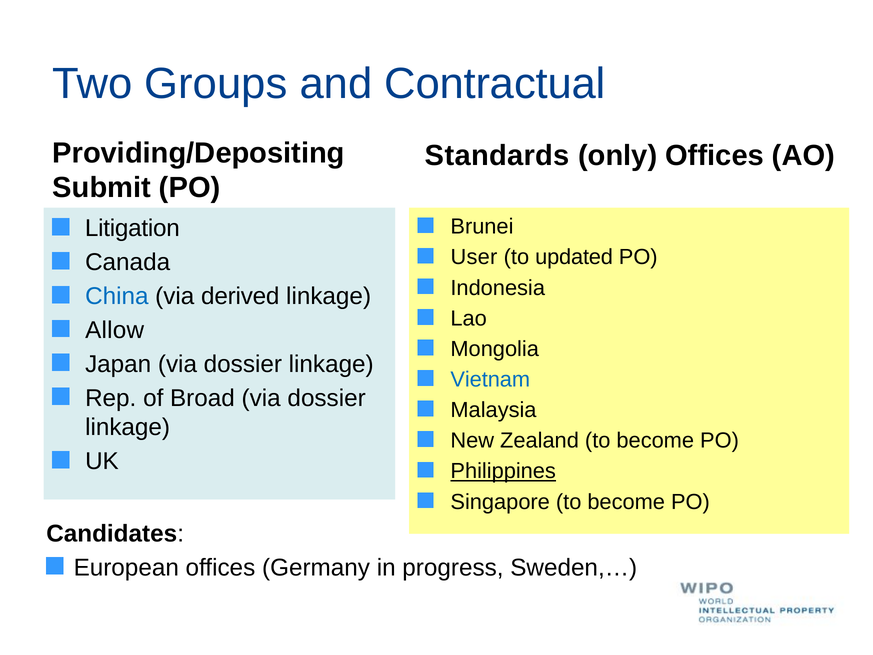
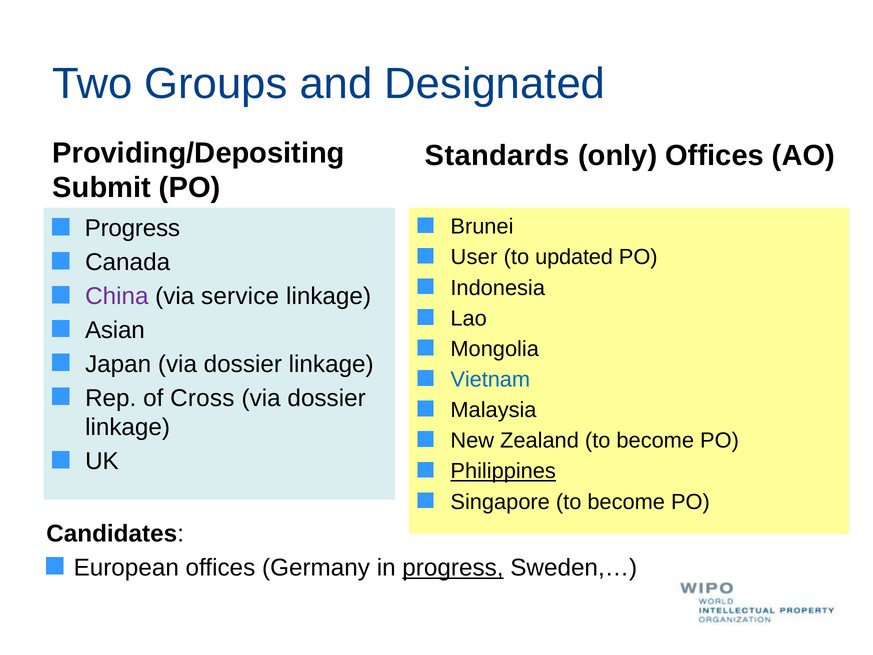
Contractual: Contractual -> Designated
Litigation at (132, 228): Litigation -> Progress
China colour: blue -> purple
derived: derived -> service
Allow: Allow -> Asian
Broad: Broad -> Cross
progress at (453, 567) underline: none -> present
